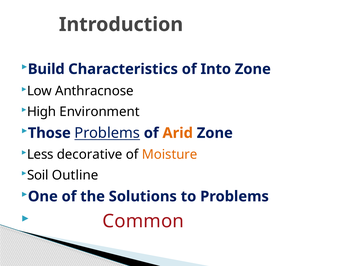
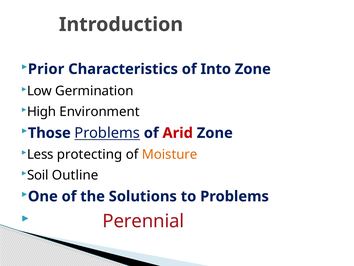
Build: Build -> Prior
Anthracnose: Anthracnose -> Germination
Arid colour: orange -> red
decorative: decorative -> protecting
Common: Common -> Perennial
